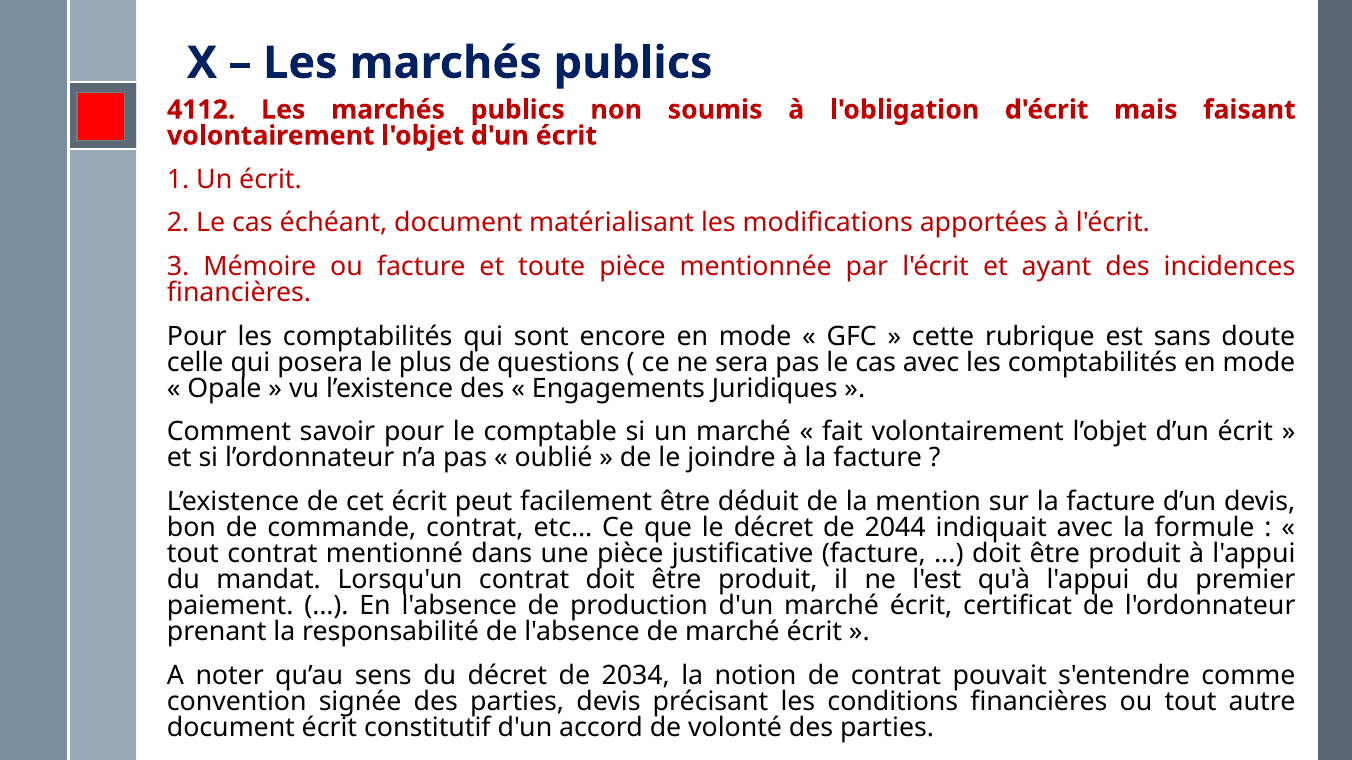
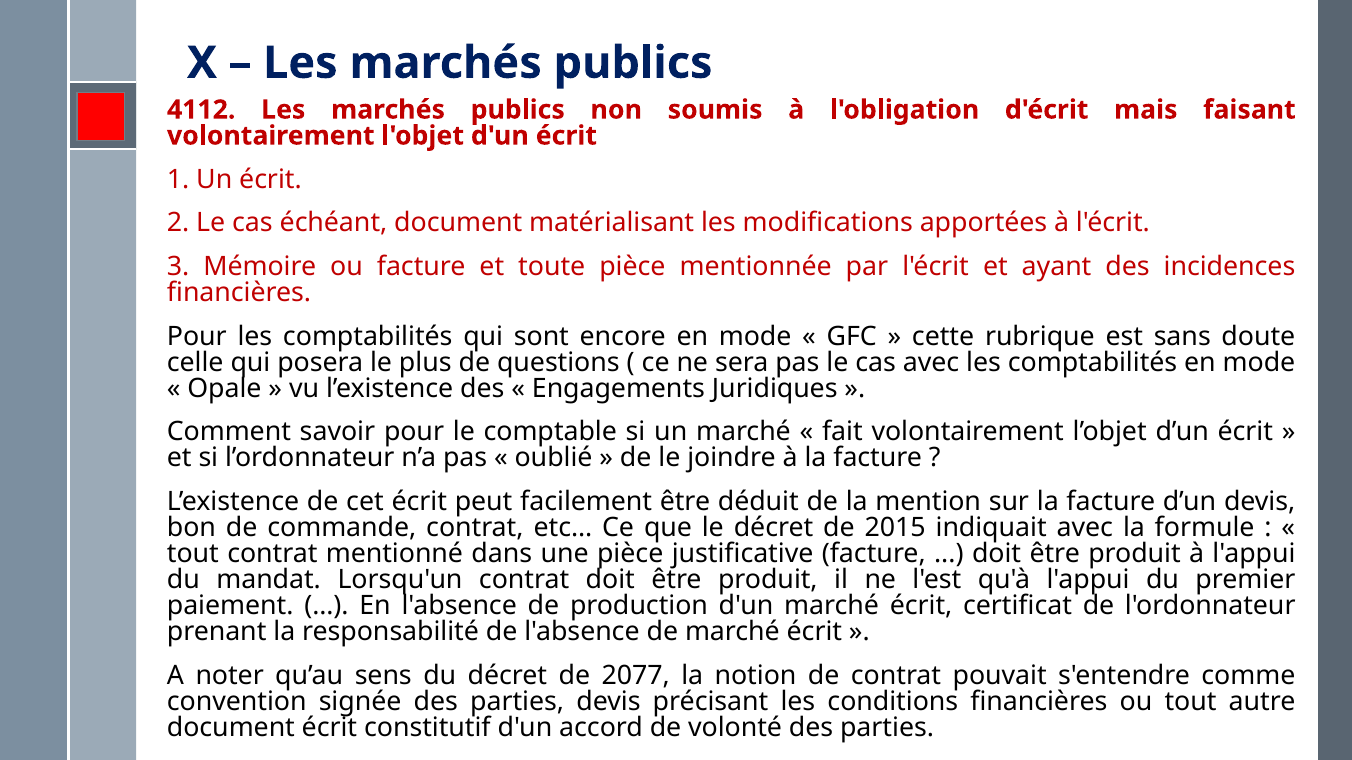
2044: 2044 -> 2015
2034: 2034 -> 2077
